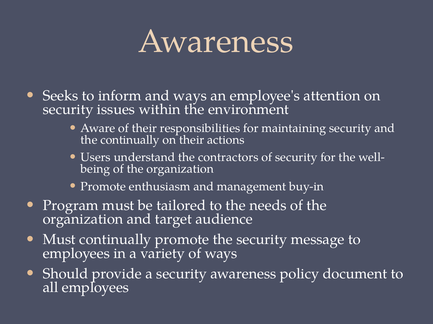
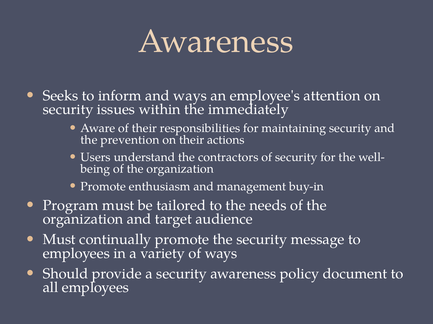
environment: environment -> immediately
the continually: continually -> prevention
